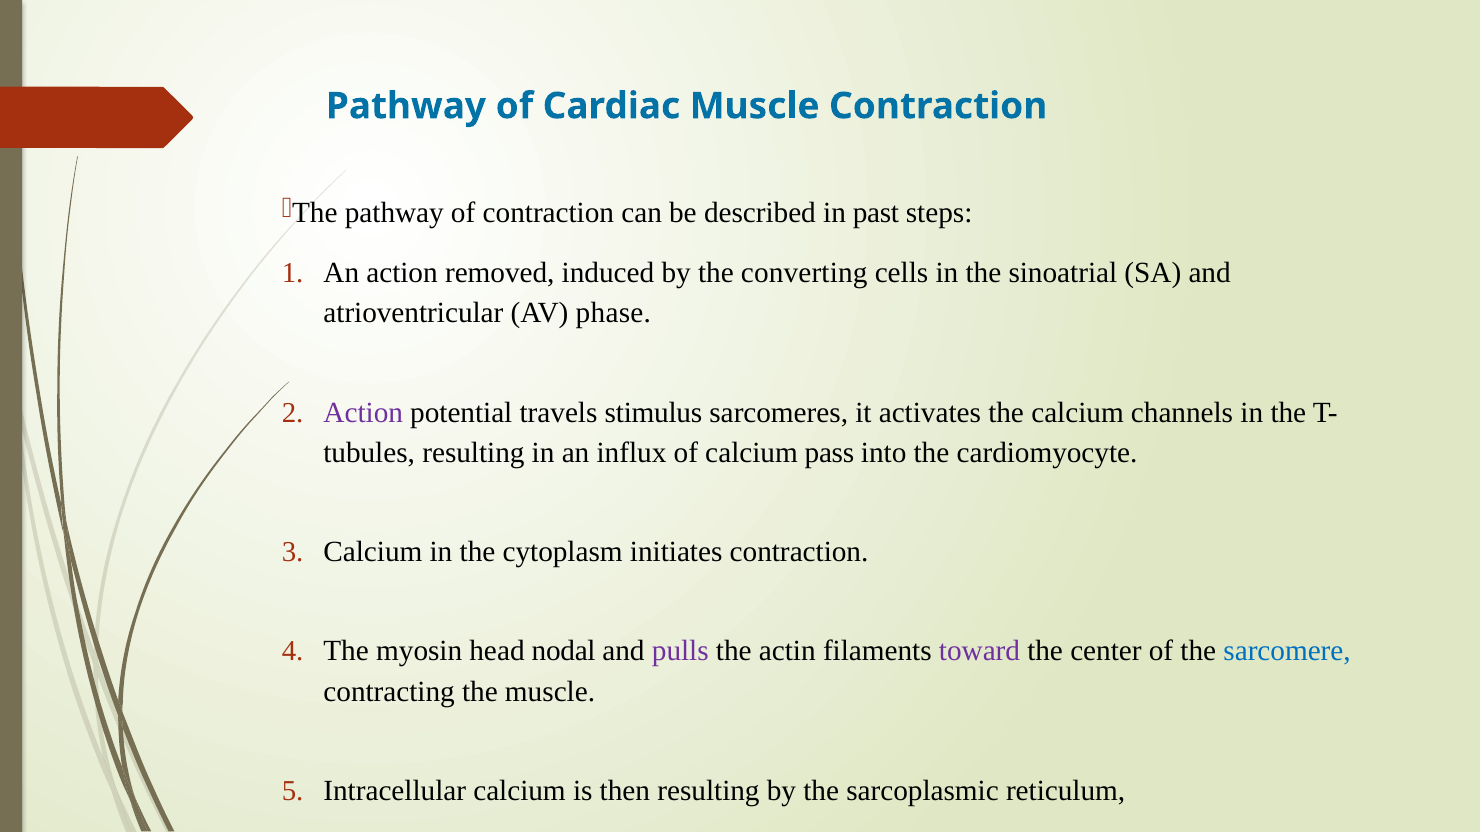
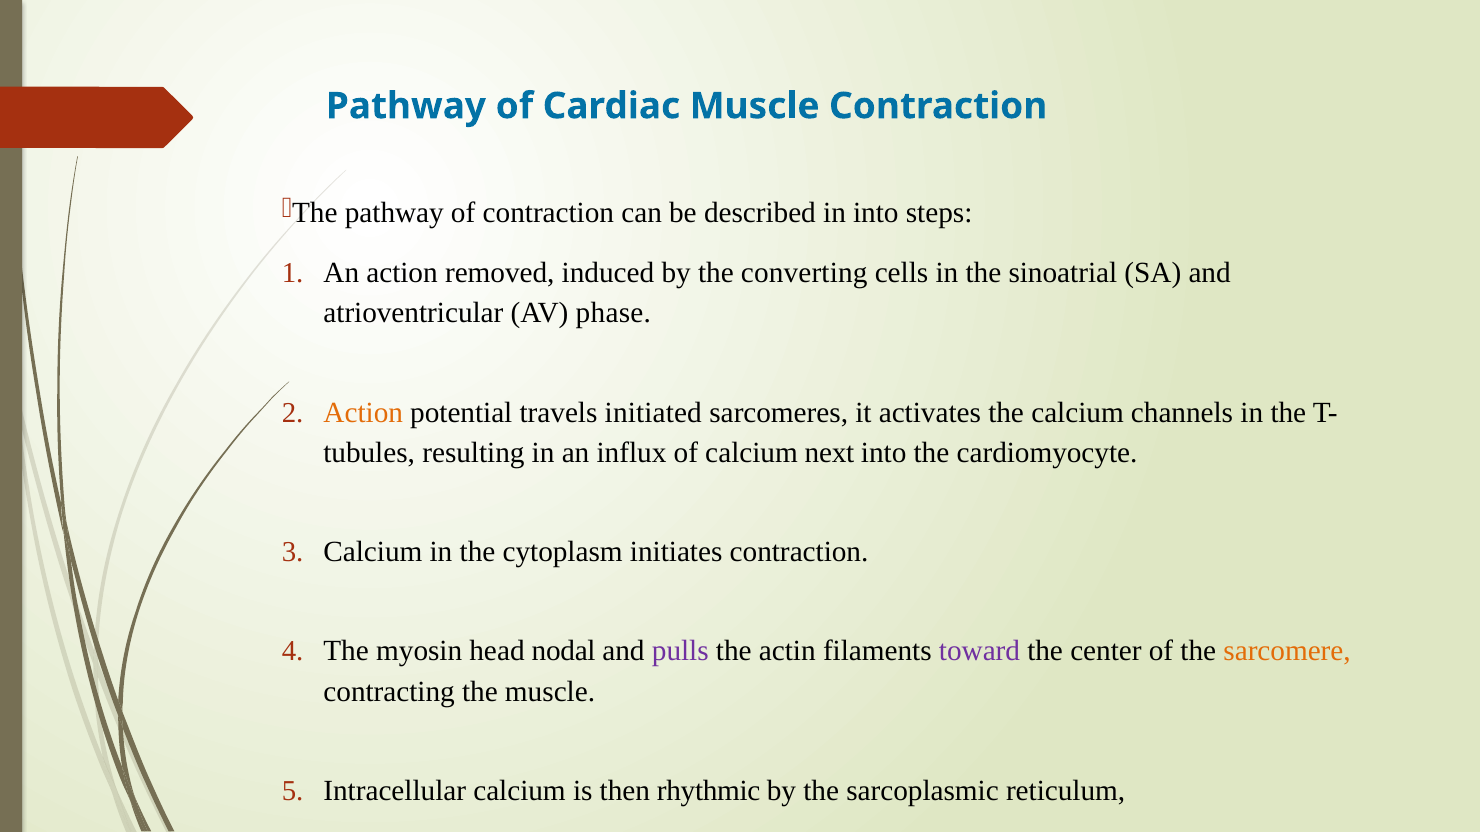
in past: past -> into
Action at (363, 413) colour: purple -> orange
stimulus: stimulus -> initiated
pass: pass -> next
sarcomere colour: blue -> orange
then resulting: resulting -> rhythmic
